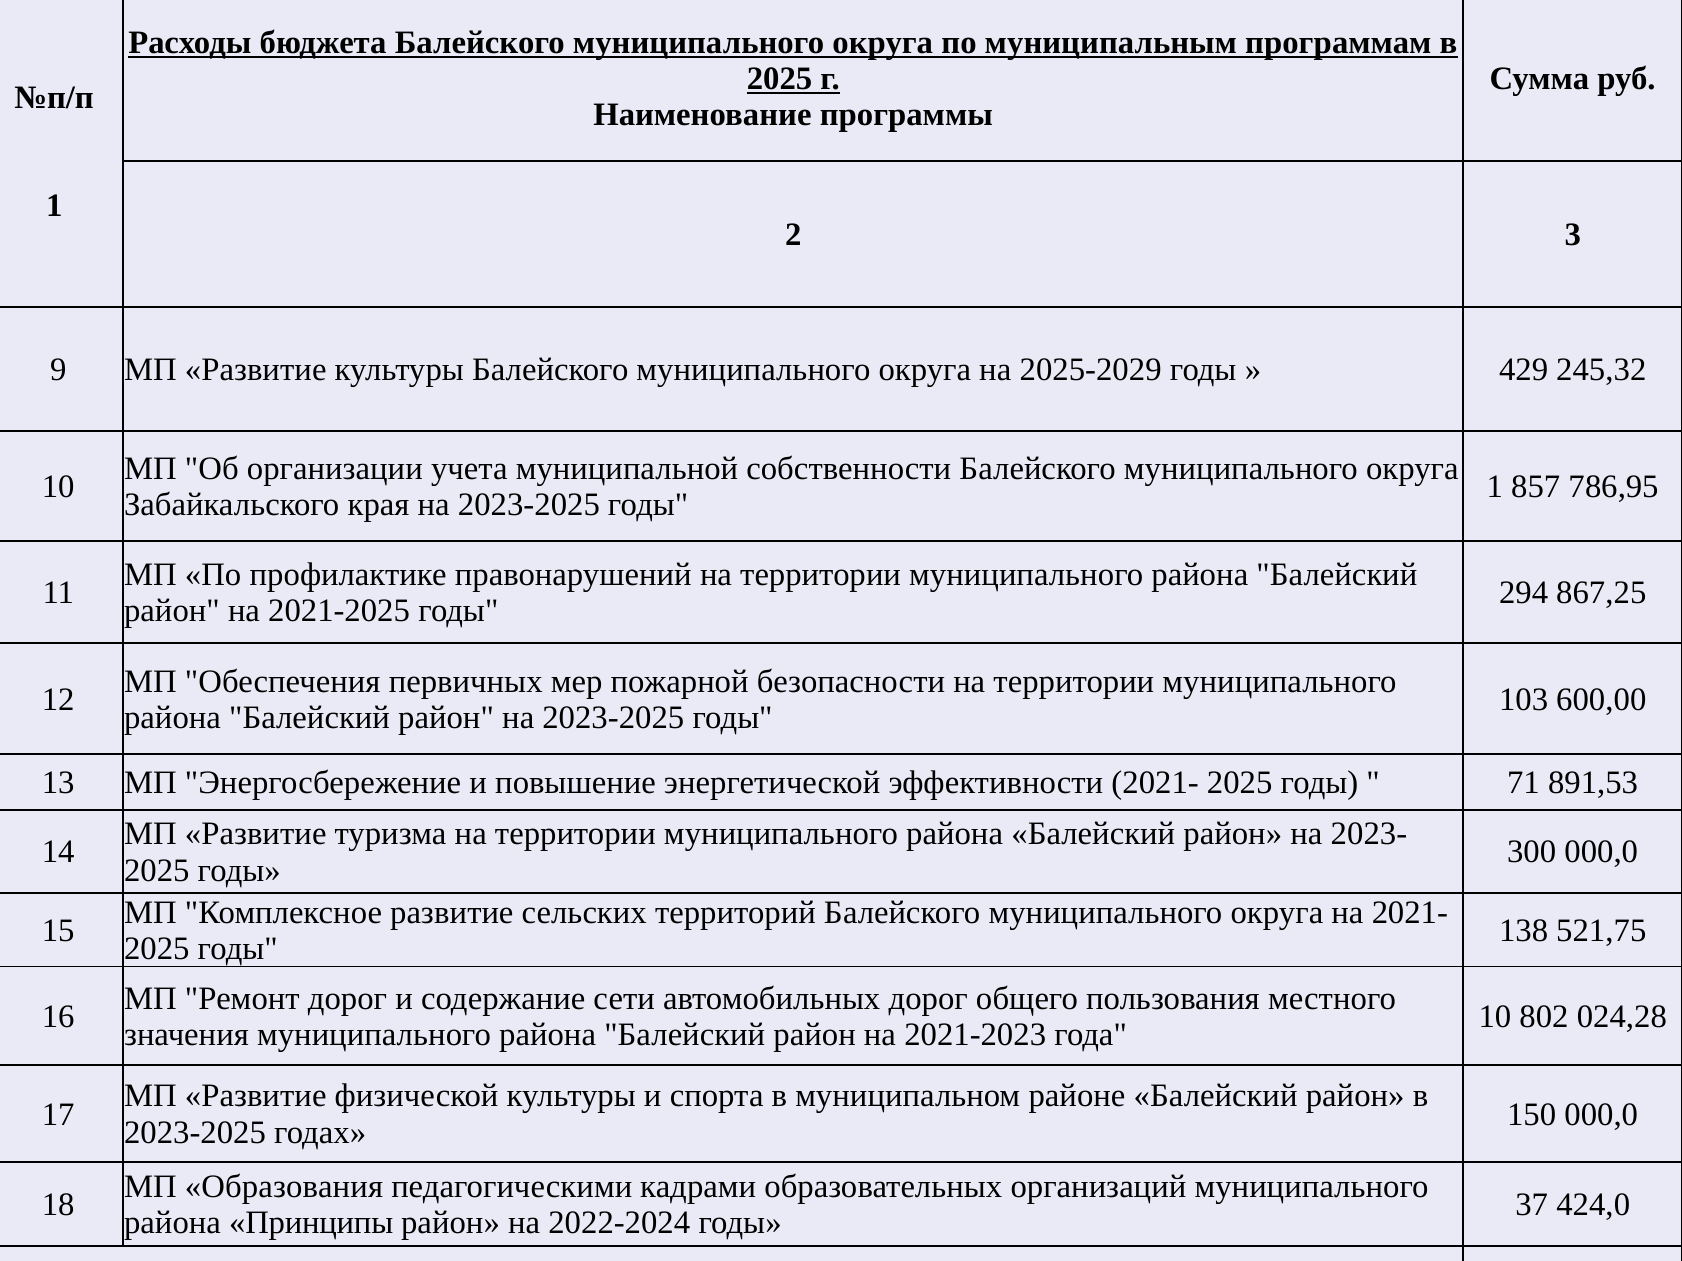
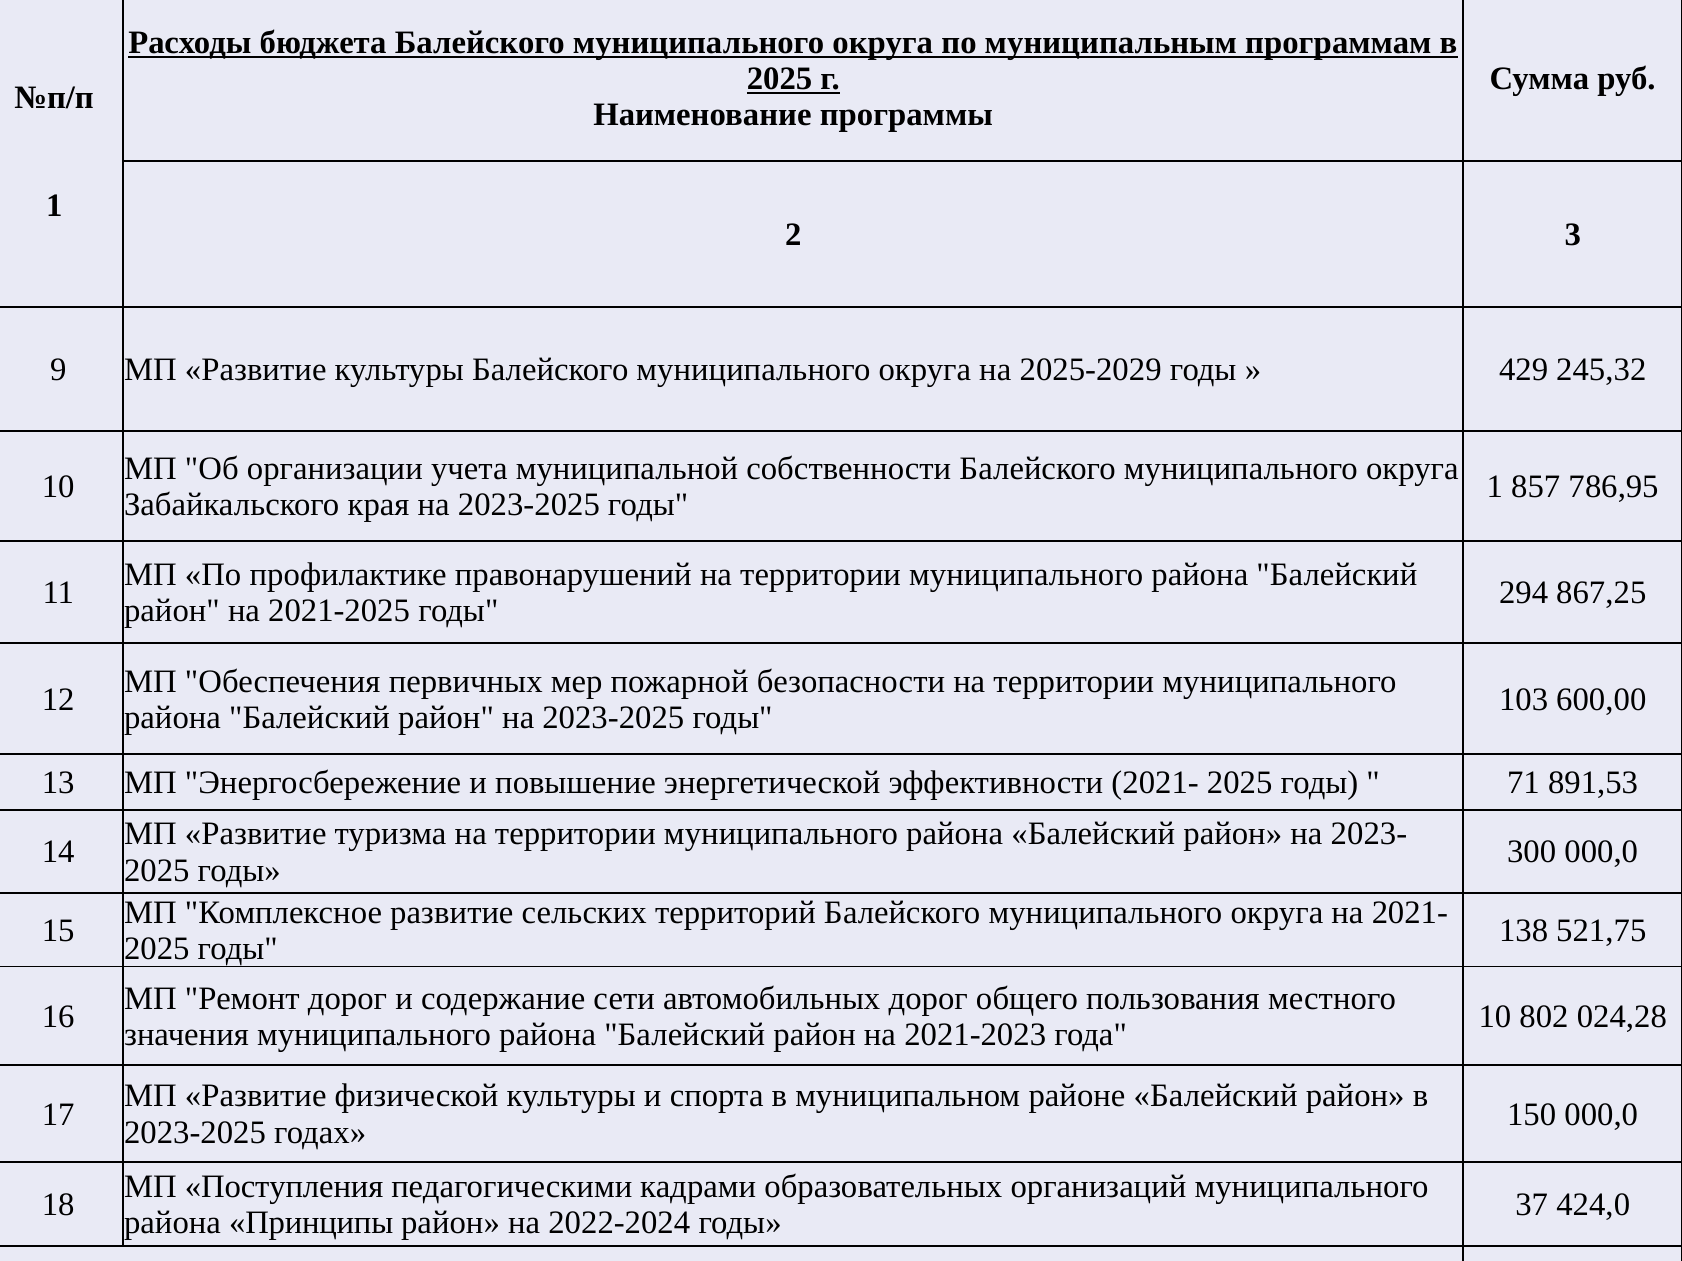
Образования: Образования -> Поступления
